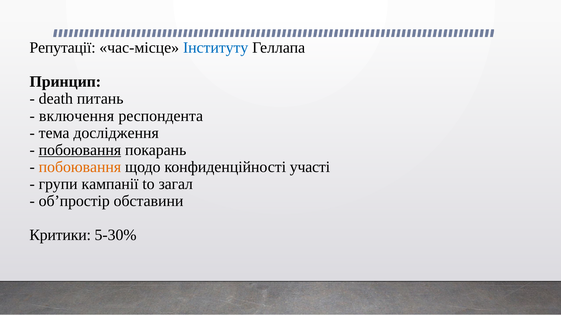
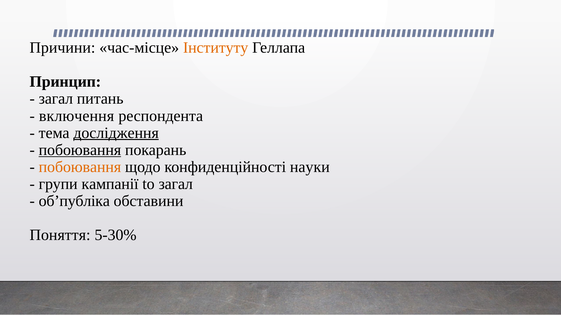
Репутації: Репутації -> Причини
Інституту colour: blue -> orange
death at (56, 99): death -> загал
дослідження underline: none -> present
участі: участі -> науки
об’простір: об’простір -> об’публіка
Критики: Критики -> Поняття
